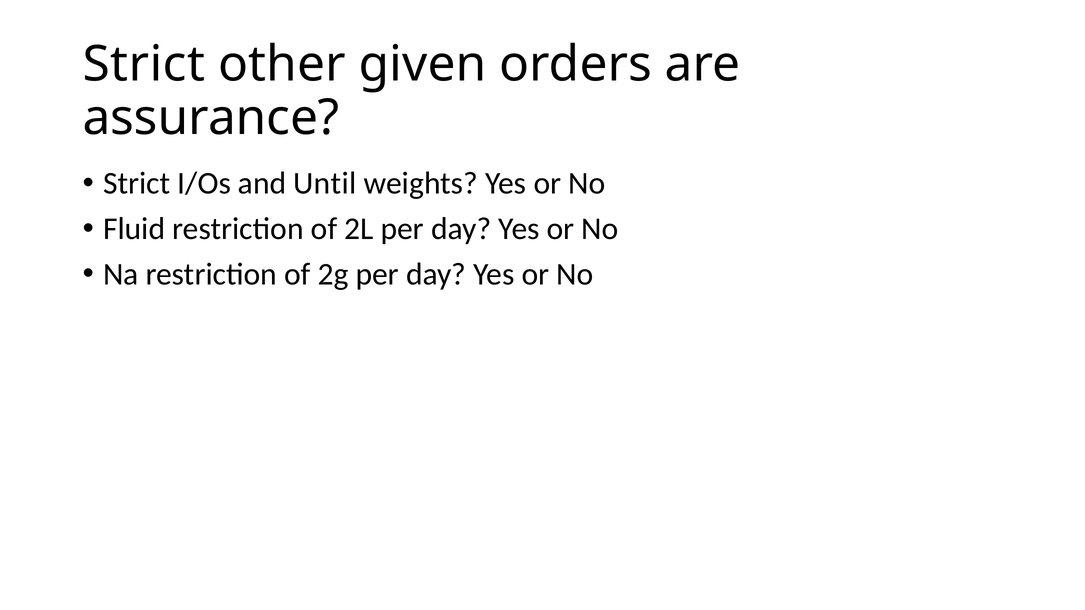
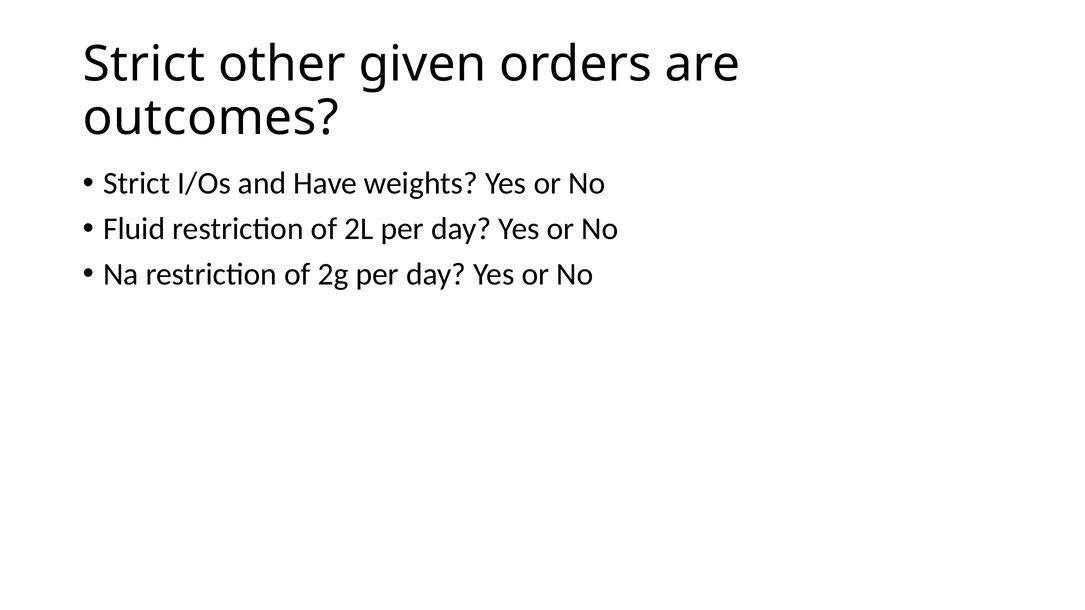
assurance: assurance -> outcomes
Until: Until -> Have
